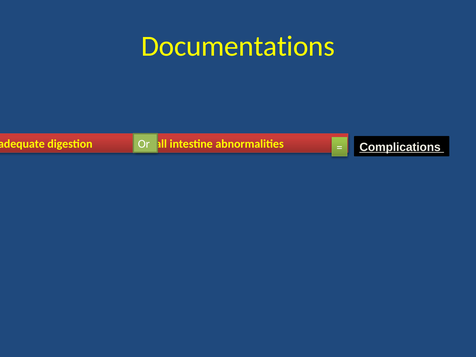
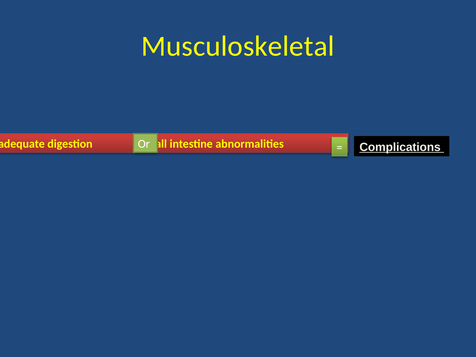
Documentations: Documentations -> Musculoskeletal
